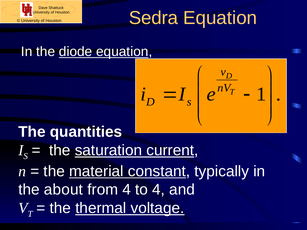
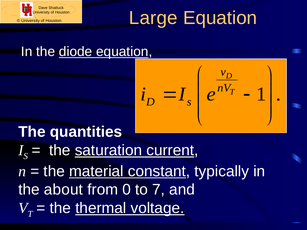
Sedra: Sedra -> Large
from 4: 4 -> 0
to 4: 4 -> 7
